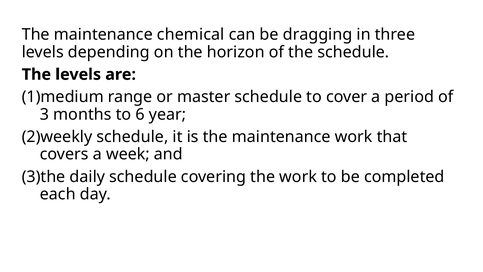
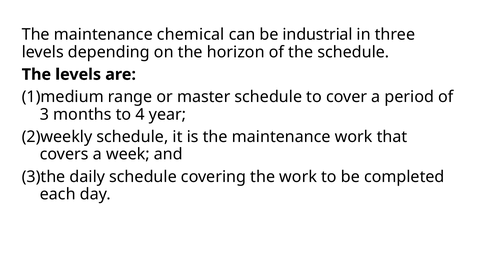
dragging: dragging -> industrial
6: 6 -> 4
